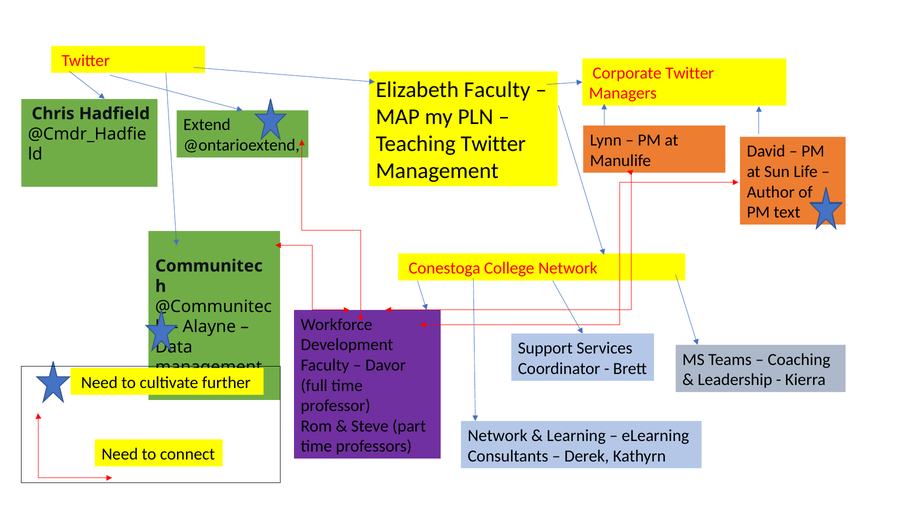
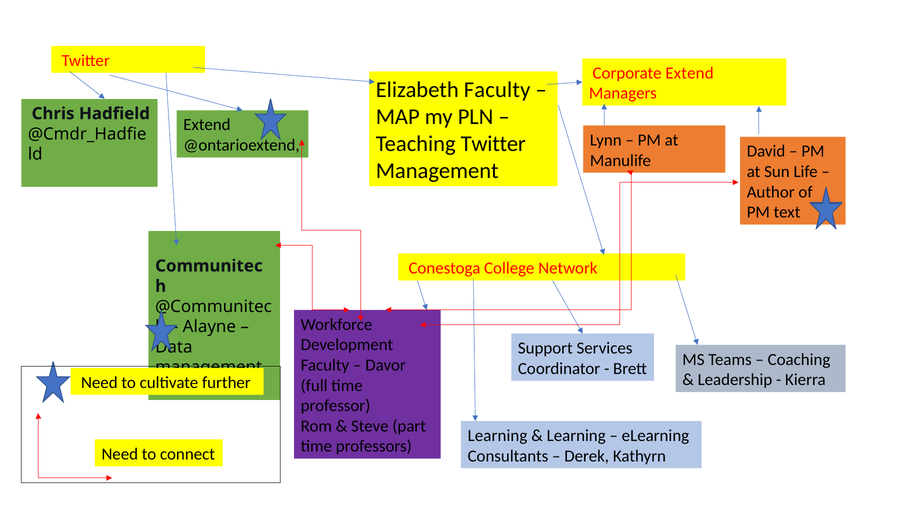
Corporate Twitter: Twitter -> Extend
Network at (498, 436): Network -> Learning
